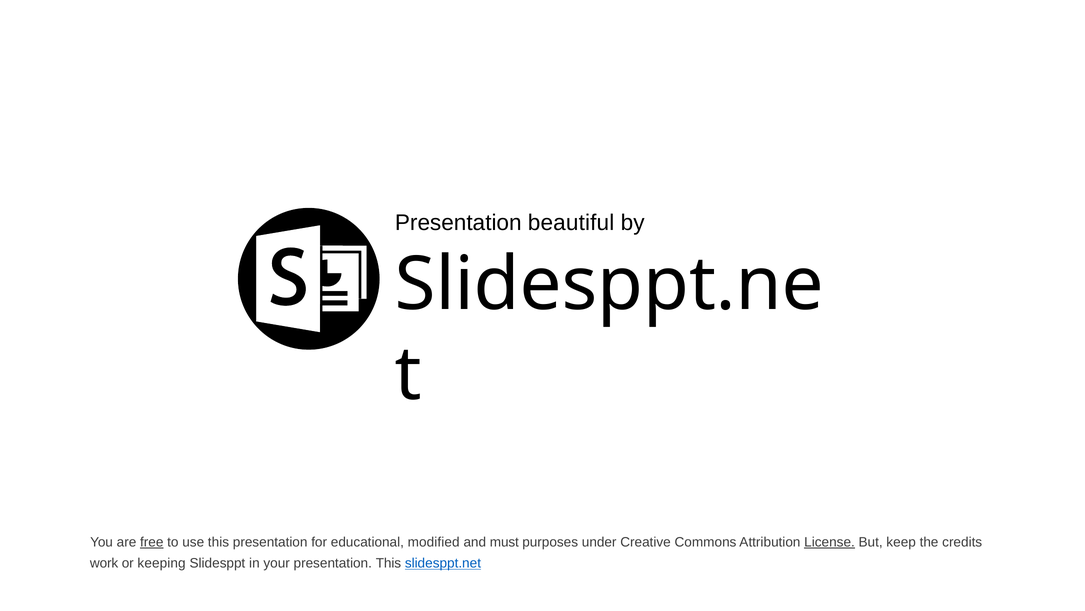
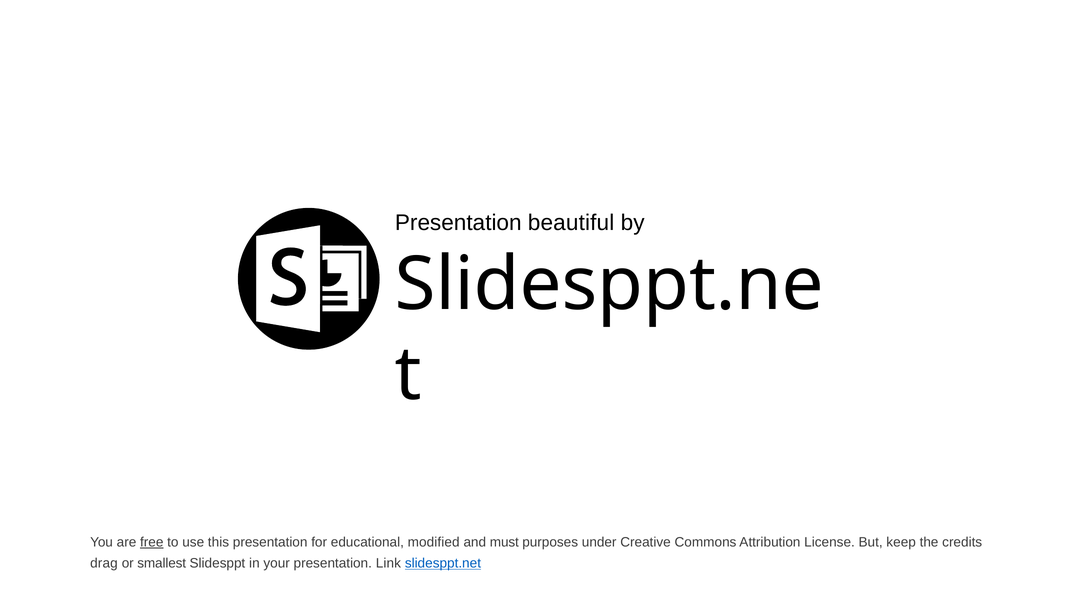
License underline: present -> none
work: work -> drag
keeping: keeping -> smallest
presentation This: This -> Link
